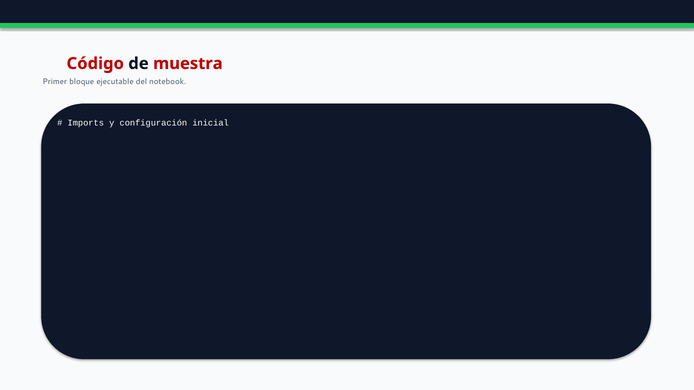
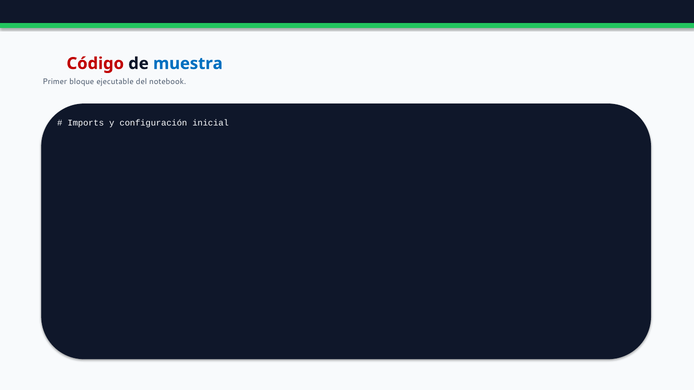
muestra colour: red -> blue
